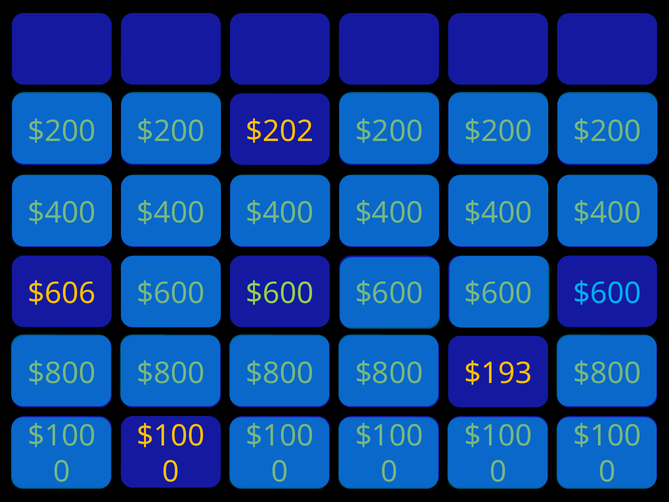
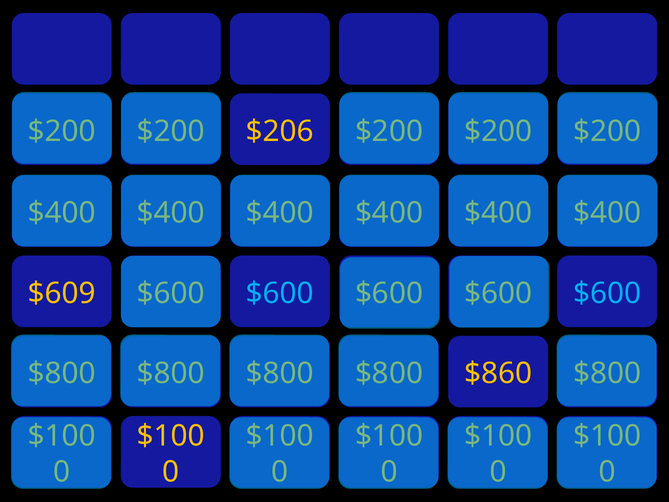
$202: $202 -> $206
$606: $606 -> $609
$600 at (280, 293) colour: light green -> light blue
$193: $193 -> $860
